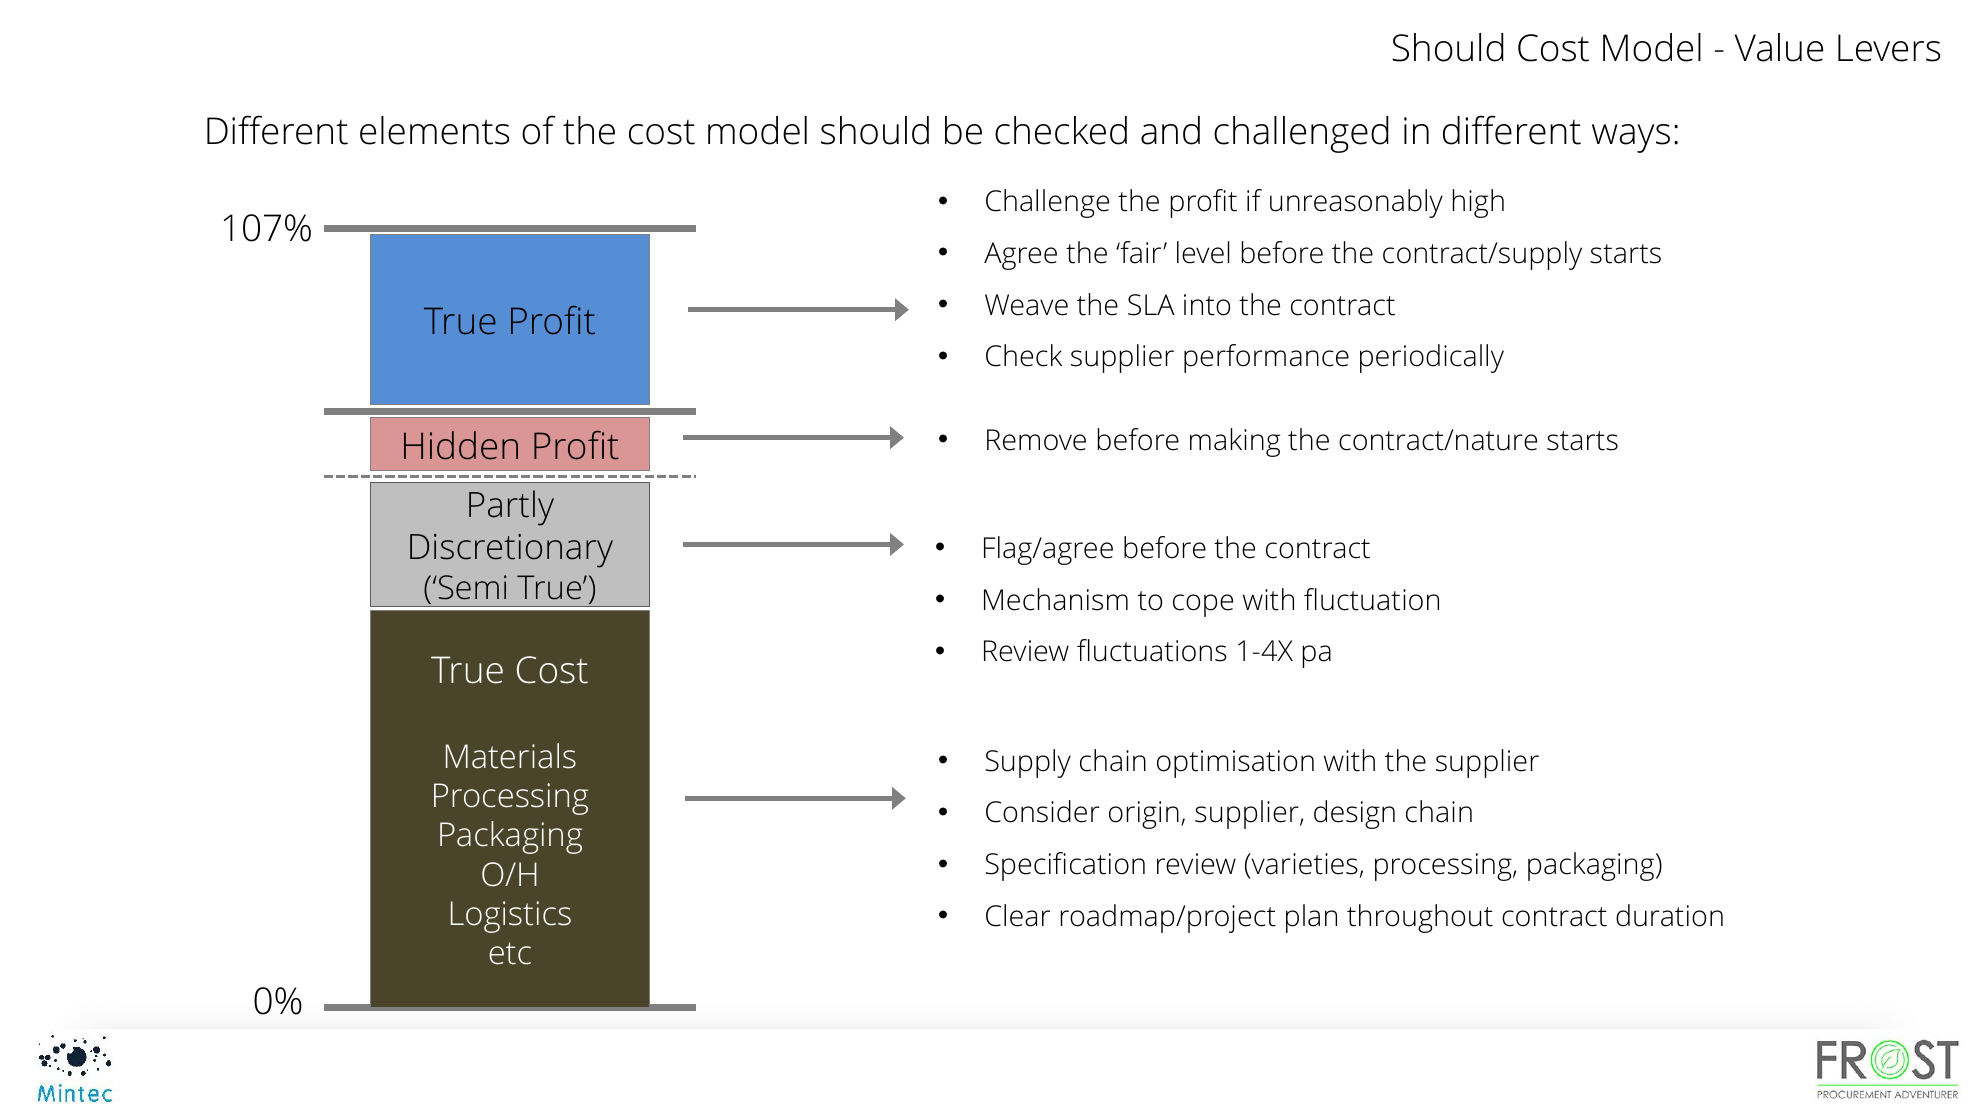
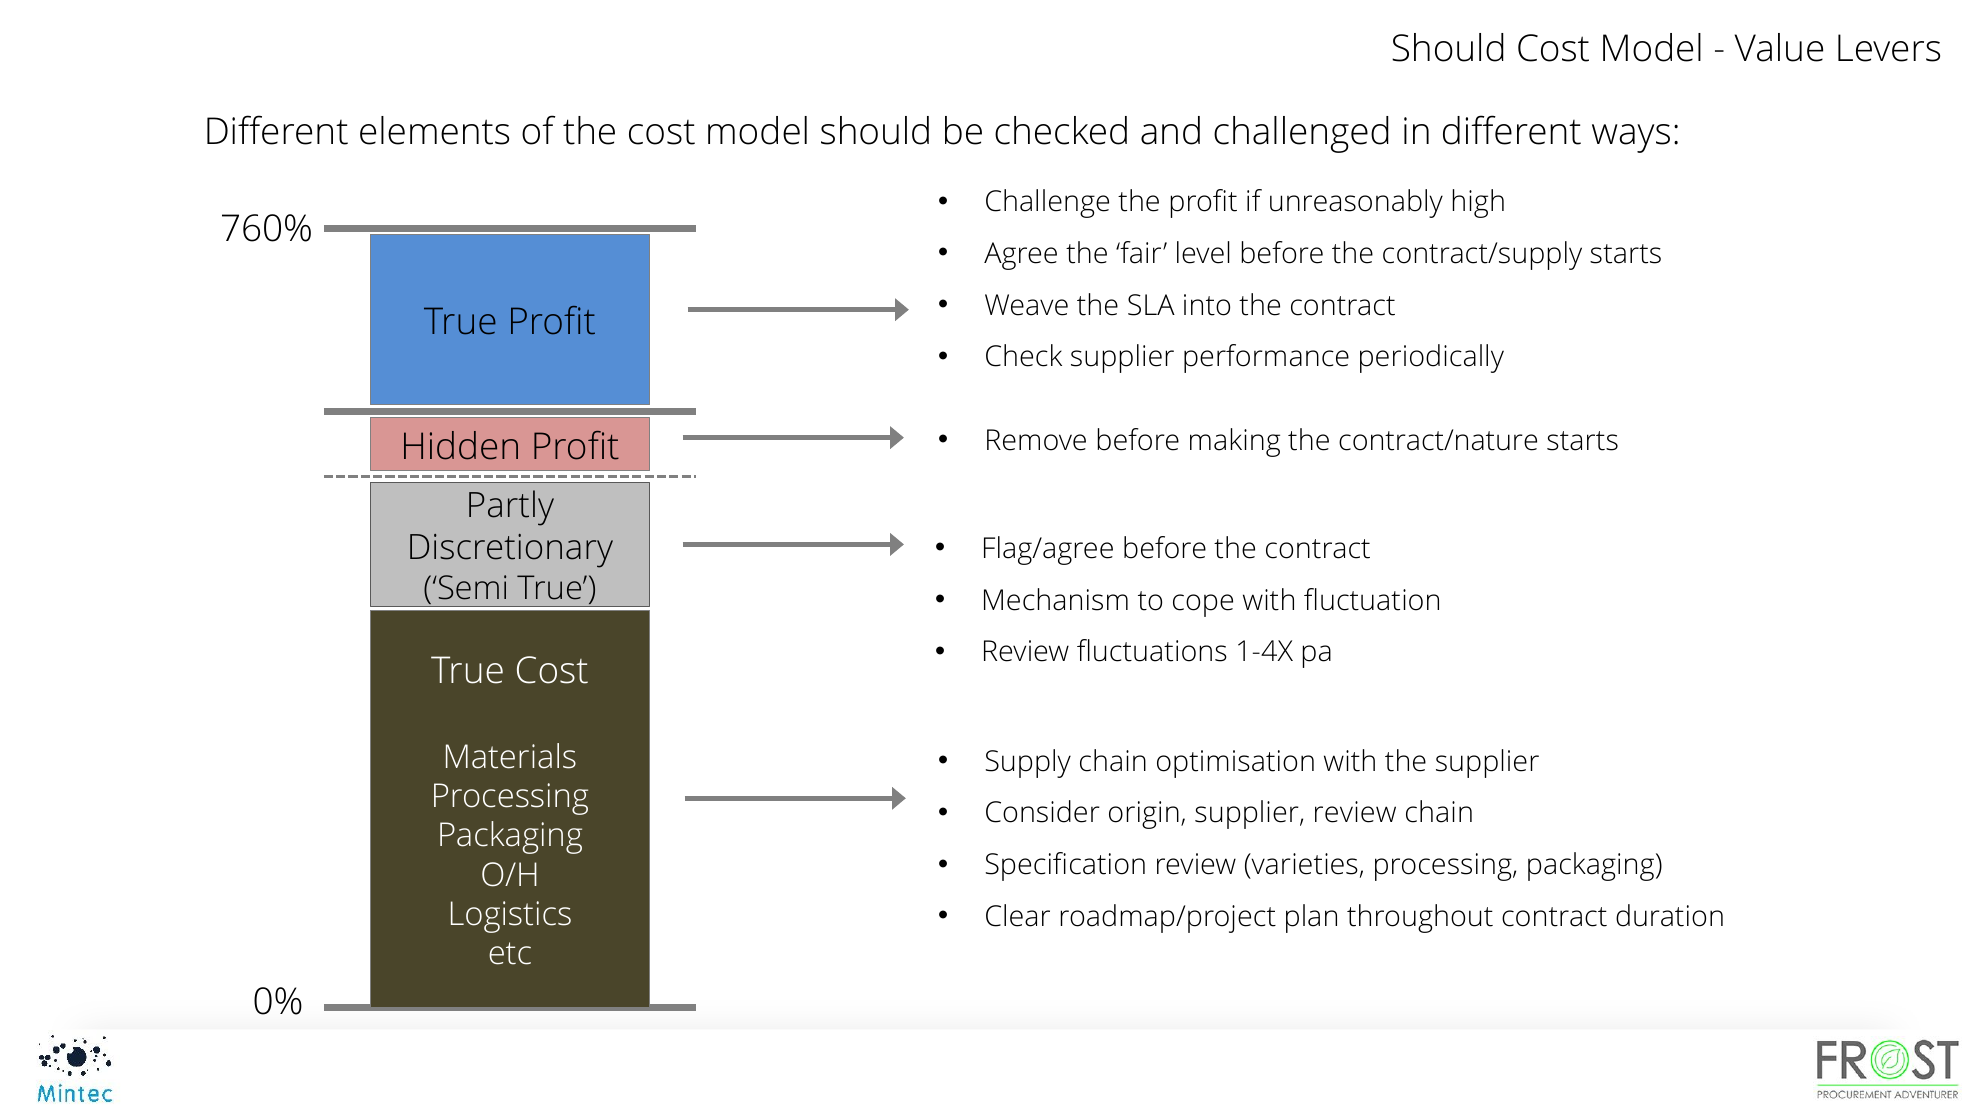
107%: 107% -> 760%
supplier design: design -> review
